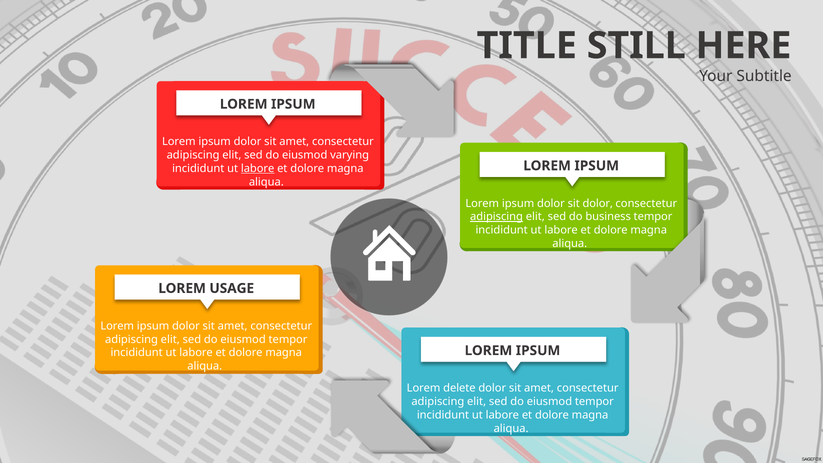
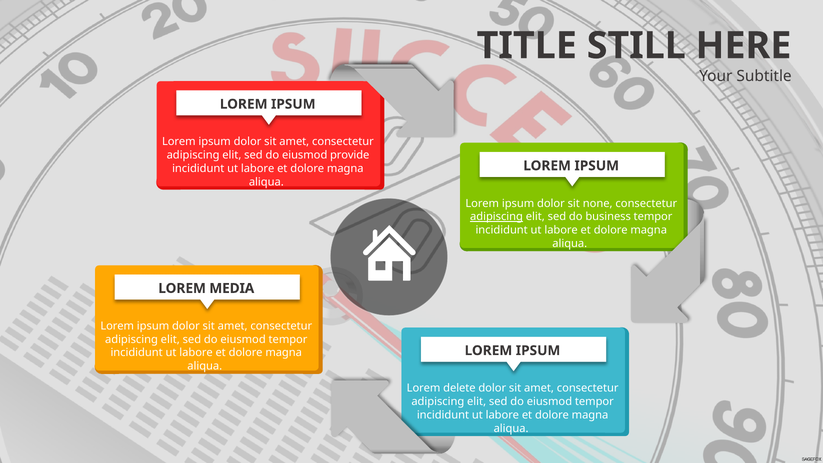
varying: varying -> provide
labore at (258, 169) underline: present -> none
sit dolor: dolor -> none
USAGE: USAGE -> MEDIA
